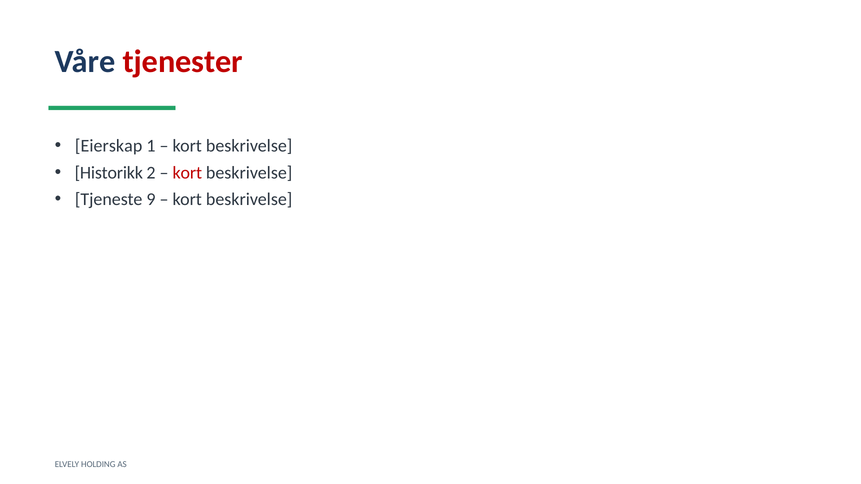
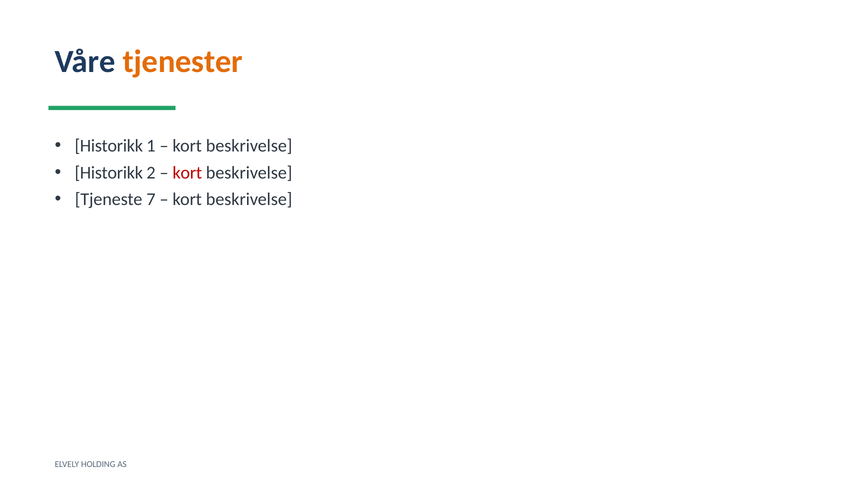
tjenester colour: red -> orange
Eierskap at (109, 146): Eierskap -> Historikk
9: 9 -> 7
